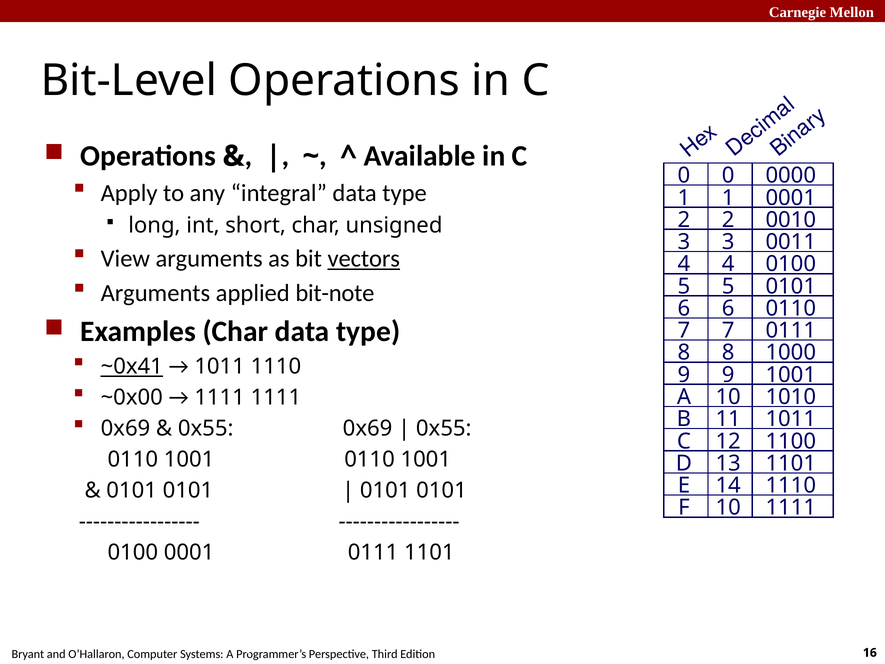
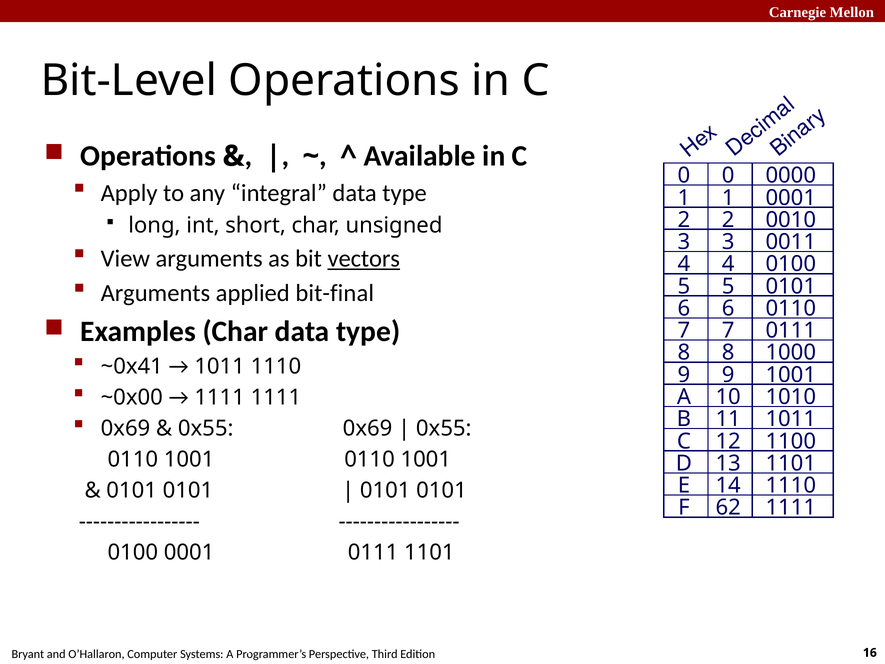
bit-note: bit-note -> bit-final
~0x41 underline: present -> none
F 10: 10 -> 62
